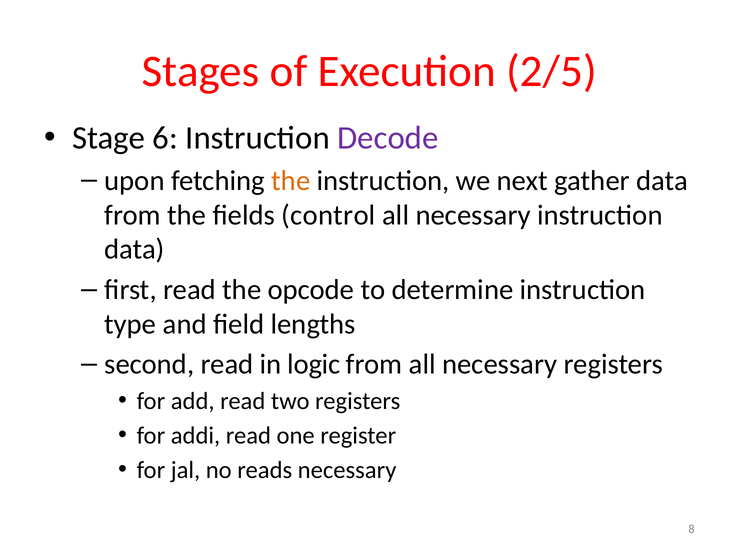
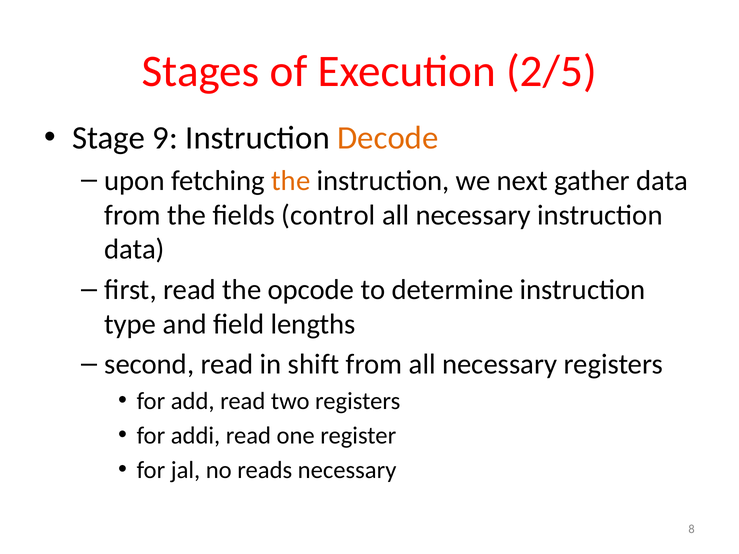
6: 6 -> 9
Decode colour: purple -> orange
logic: logic -> shift
